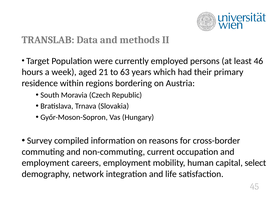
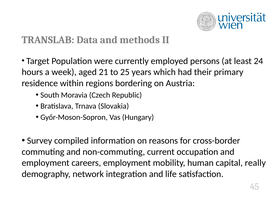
46: 46 -> 24
63: 63 -> 25
select: select -> really
